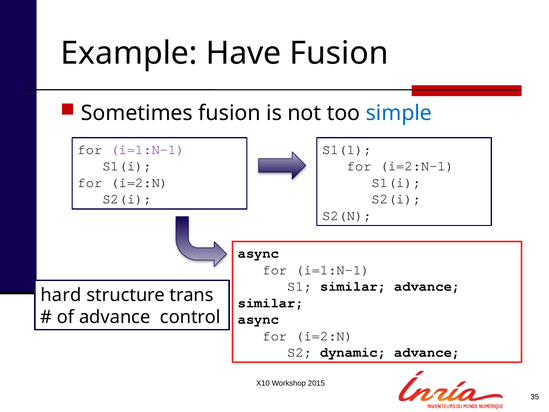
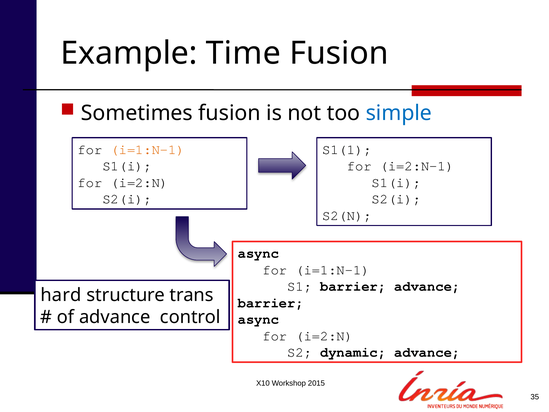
Have: Have -> Time
i=1:N-1 at (148, 150) colour: purple -> orange
S1 similar: similar -> barrier
similar at (271, 303): similar -> barrier
